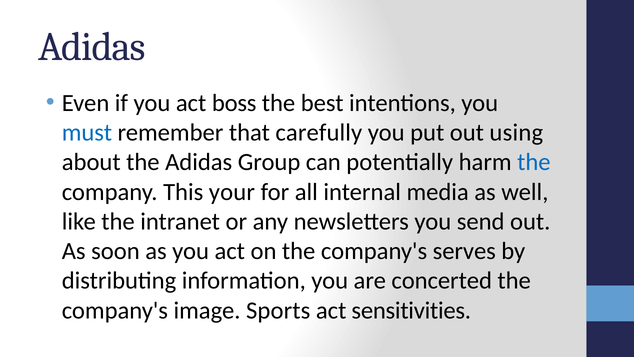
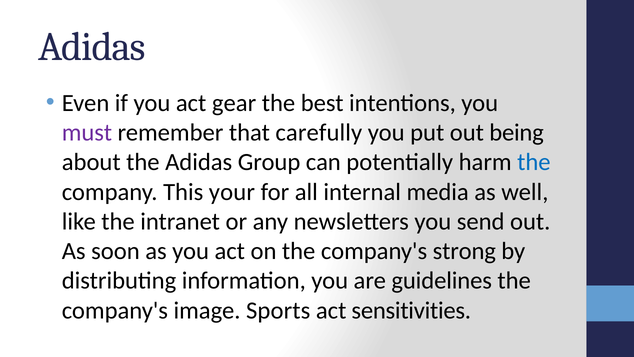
boss: boss -> gear
must colour: blue -> purple
using: using -> being
serves: serves -> strong
concerted: concerted -> guidelines
